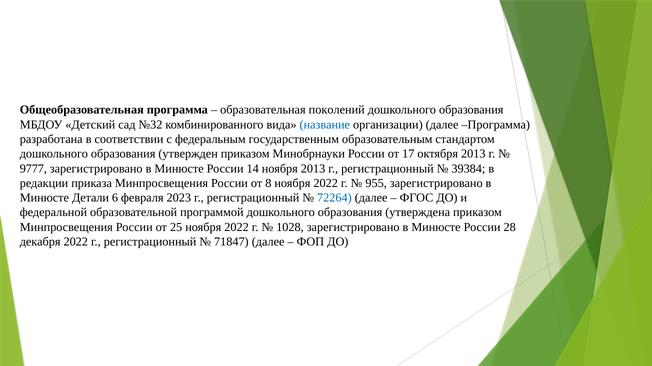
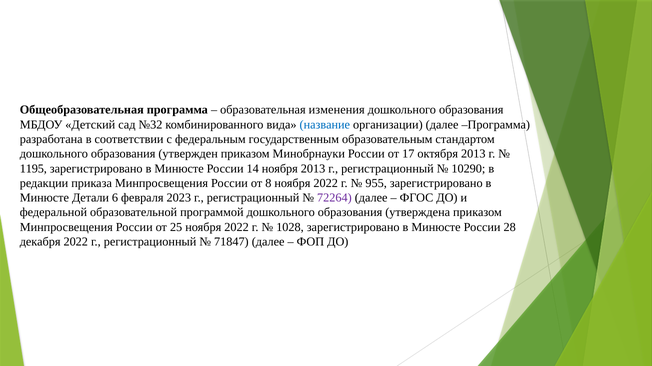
поколений: поколений -> изменения
9777: 9777 -> 1195
39384: 39384 -> 10290
72264 colour: blue -> purple
